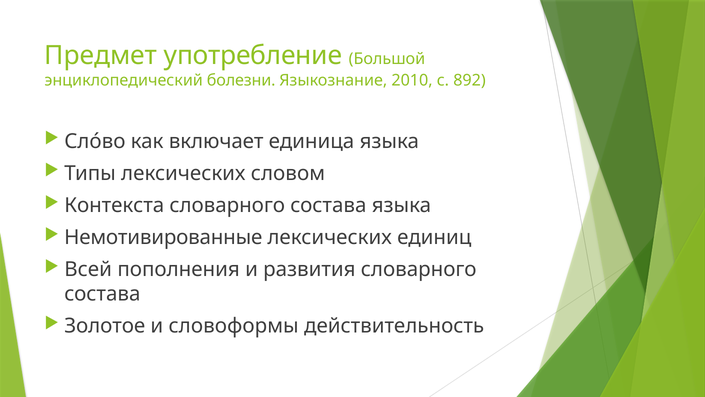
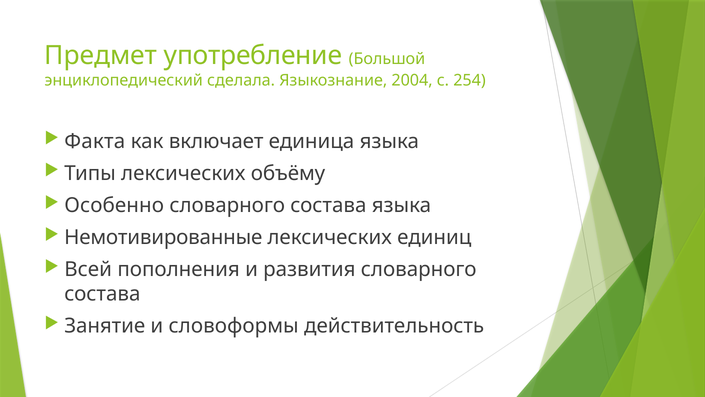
болезни: болезни -> сделала
2010: 2010 -> 2004
892: 892 -> 254
Слóво: Слóво -> Факта
словом: словом -> объёму
Контекста: Контекста -> Особенно
Золотое: Золотое -> Занятие
